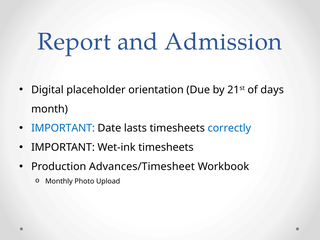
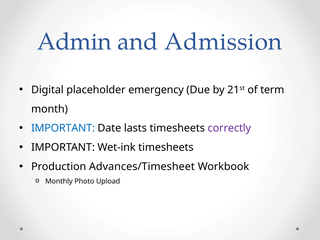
Report: Report -> Admin
orientation: orientation -> emergency
days: days -> term
correctly colour: blue -> purple
